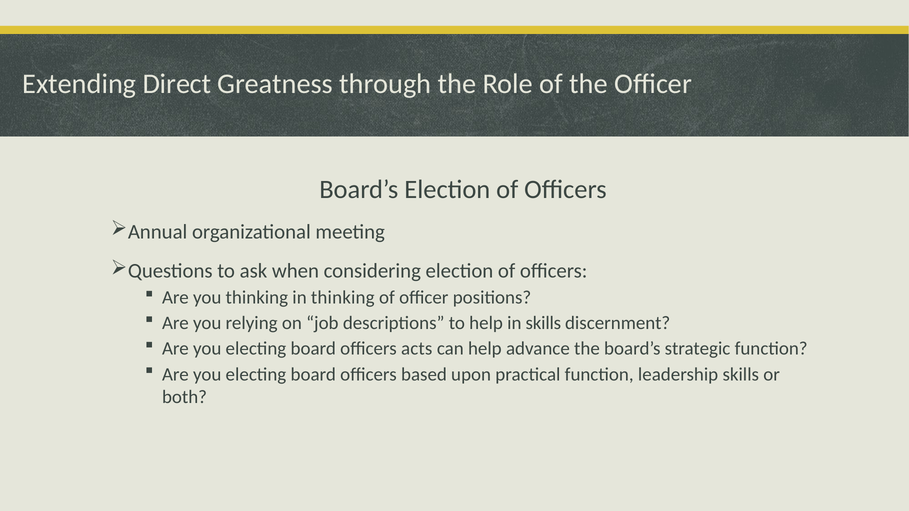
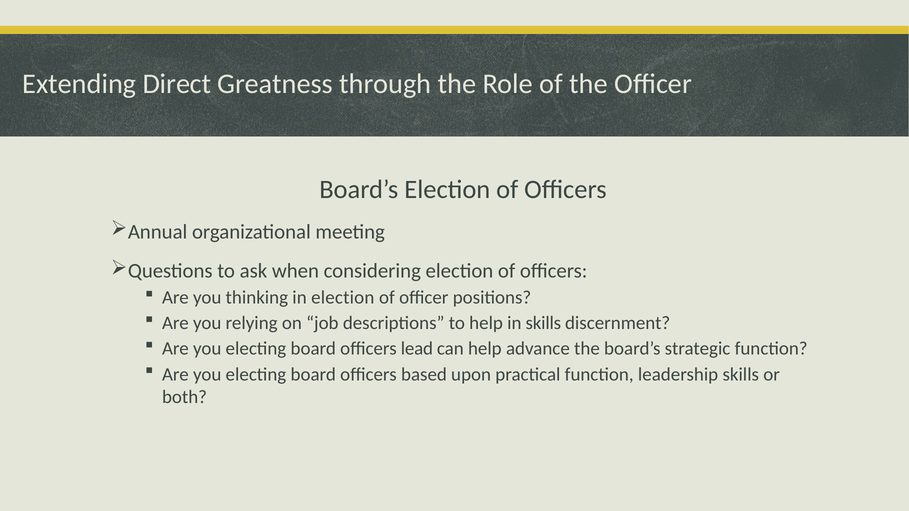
in thinking: thinking -> election
acts: acts -> lead
